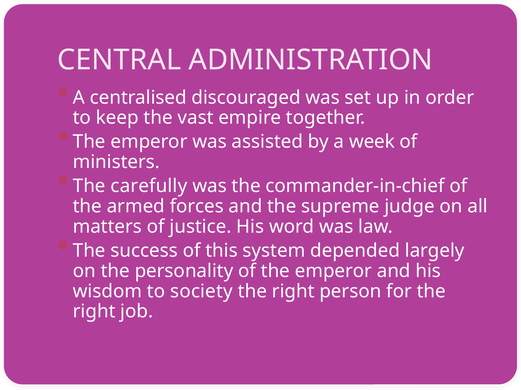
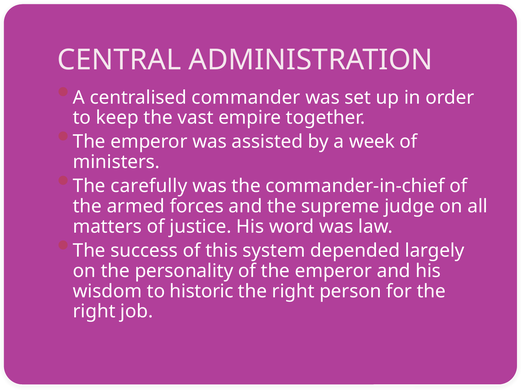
discouraged: discouraged -> commander
society: society -> historic
